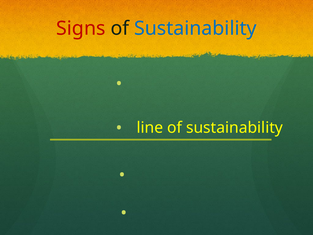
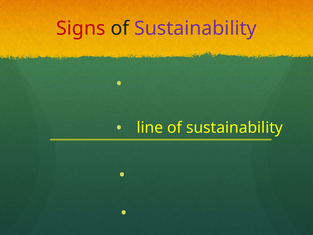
Sustainability at (195, 28) colour: blue -> purple
